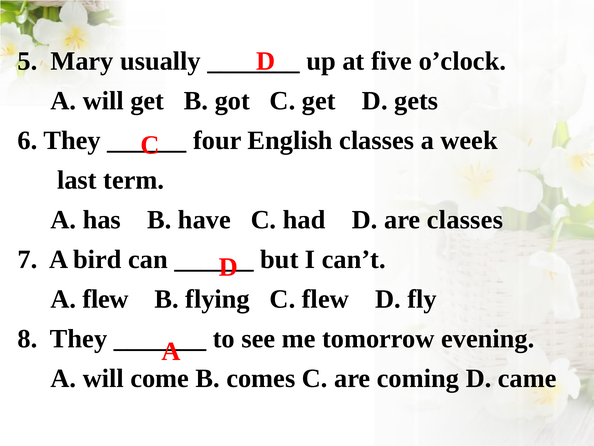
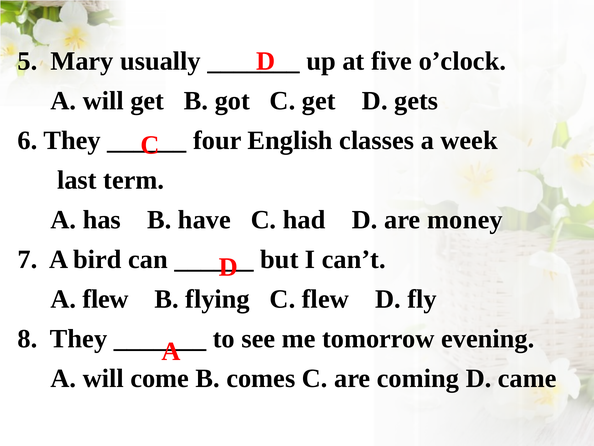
are classes: classes -> money
